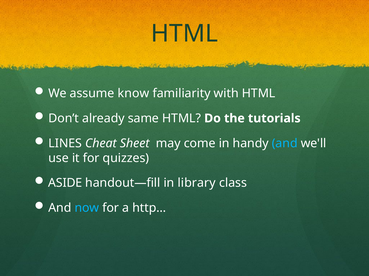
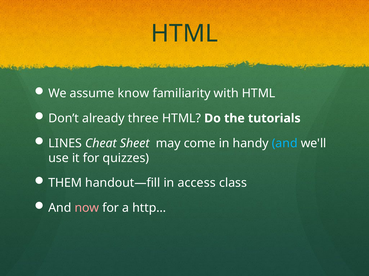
same: same -> three
ASIDE: ASIDE -> THEM
library: library -> access
now colour: light blue -> pink
